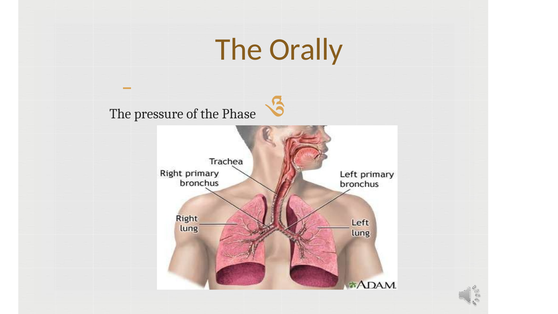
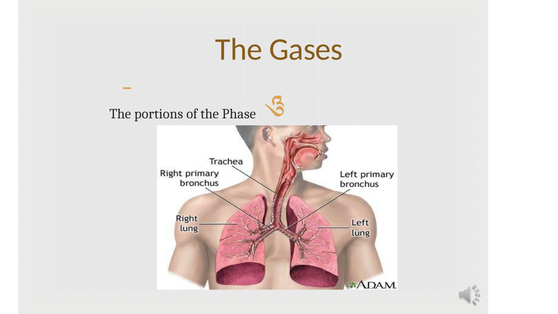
Orally: Orally -> Gases
pressure: pressure -> portions
